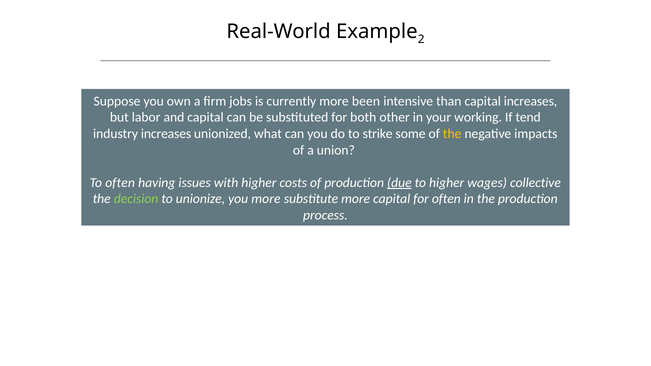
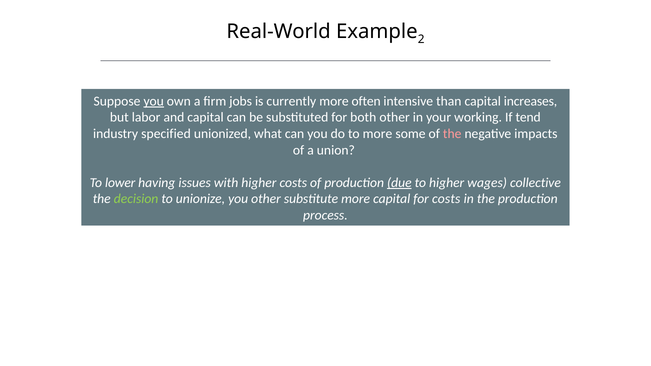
you at (154, 101) underline: none -> present
been: been -> often
industry increases: increases -> specified
to strike: strike -> more
the at (452, 134) colour: yellow -> pink
To often: often -> lower
you more: more -> other
for often: often -> costs
